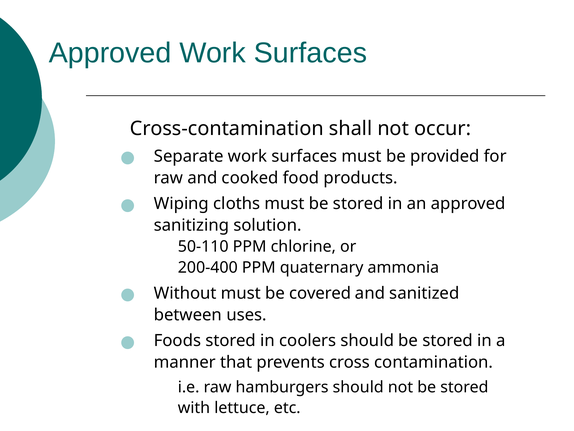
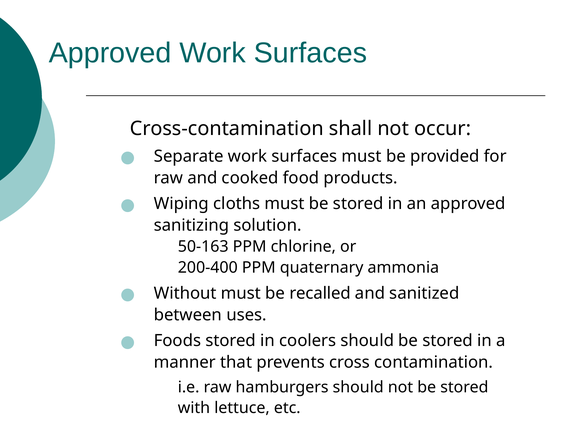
50-110: 50-110 -> 50-163
covered: covered -> recalled
